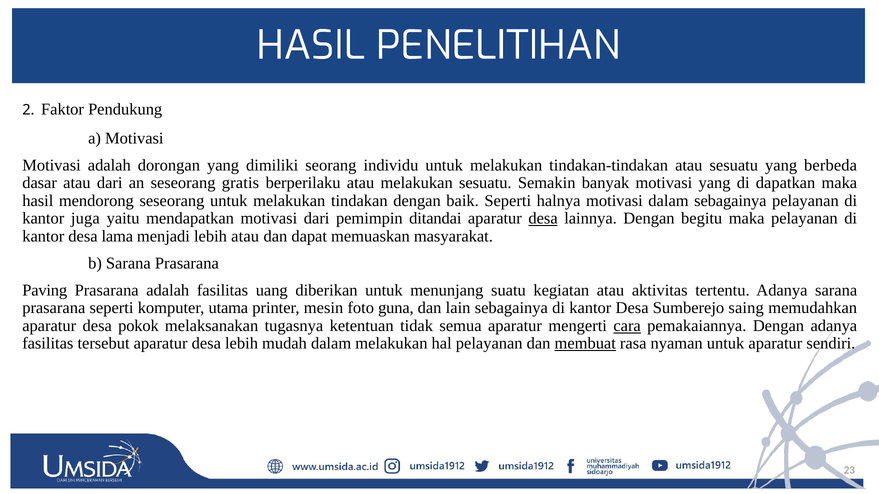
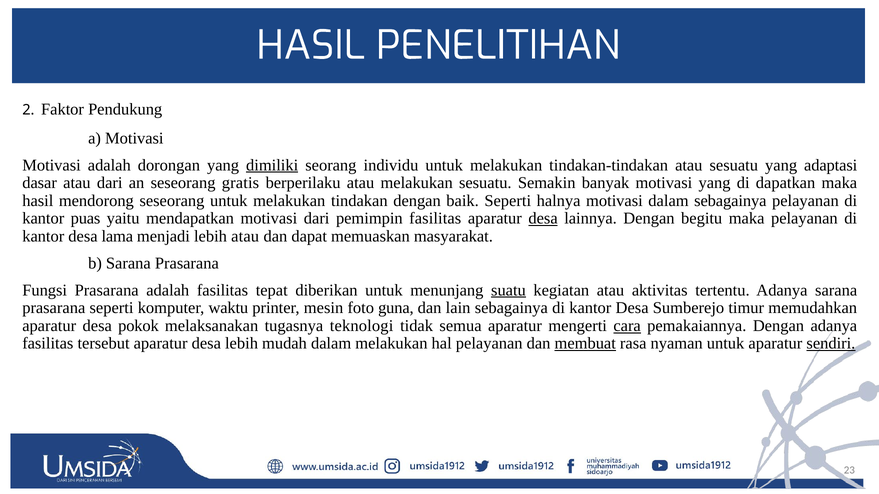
dimiliki underline: none -> present
berbeda: berbeda -> adaptasi
juga: juga -> puas
pemimpin ditandai: ditandai -> fasilitas
Paving: Paving -> Fungsi
uang: uang -> tepat
suatu underline: none -> present
utama: utama -> waktu
saing: saing -> timur
ketentuan: ketentuan -> teknologi
sendiri underline: none -> present
